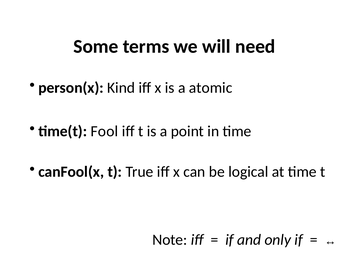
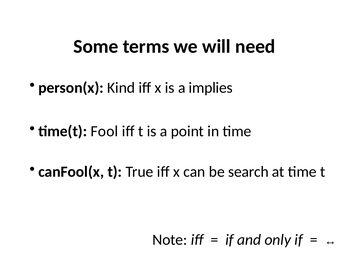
atomic: atomic -> implies
logical: logical -> search
